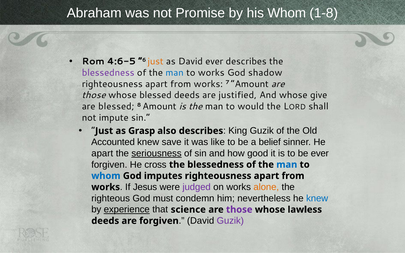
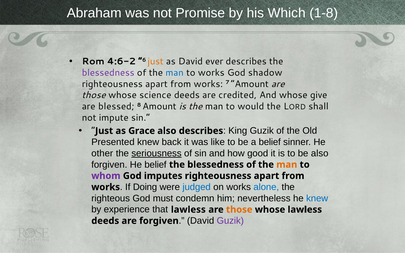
his Whom: Whom -> Which
4:6-5: 4:6-5 -> 4:6-2
whose blessed: blessed -> science
justified: justified -> credited
Grasp: Grasp -> Grace
Accounted: Accounted -> Presented
save: save -> back
apart at (102, 153): apart -> other
be ever: ever -> also
He cross: cross -> belief
man at (287, 165) colour: blue -> orange
whom at (106, 176) colour: blue -> purple
Jesus: Jesus -> Doing
judged colour: purple -> blue
alone colour: orange -> blue
experience underline: present -> none
that science: science -> lawless
those at (239, 210) colour: purple -> orange
